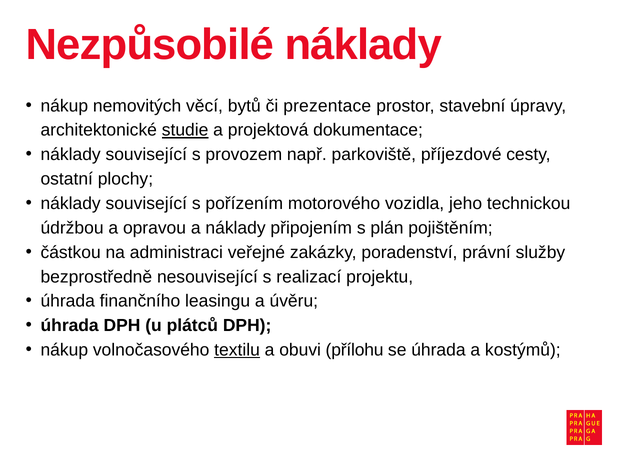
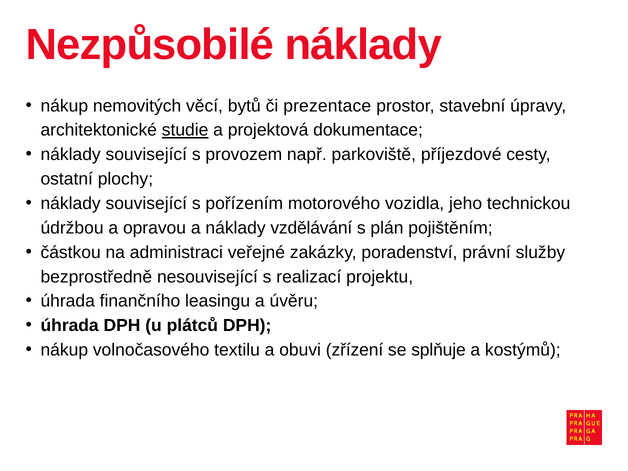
připojením: připojením -> vzdělávání
textilu underline: present -> none
přílohu: přílohu -> zřízení
se úhrada: úhrada -> splňuje
